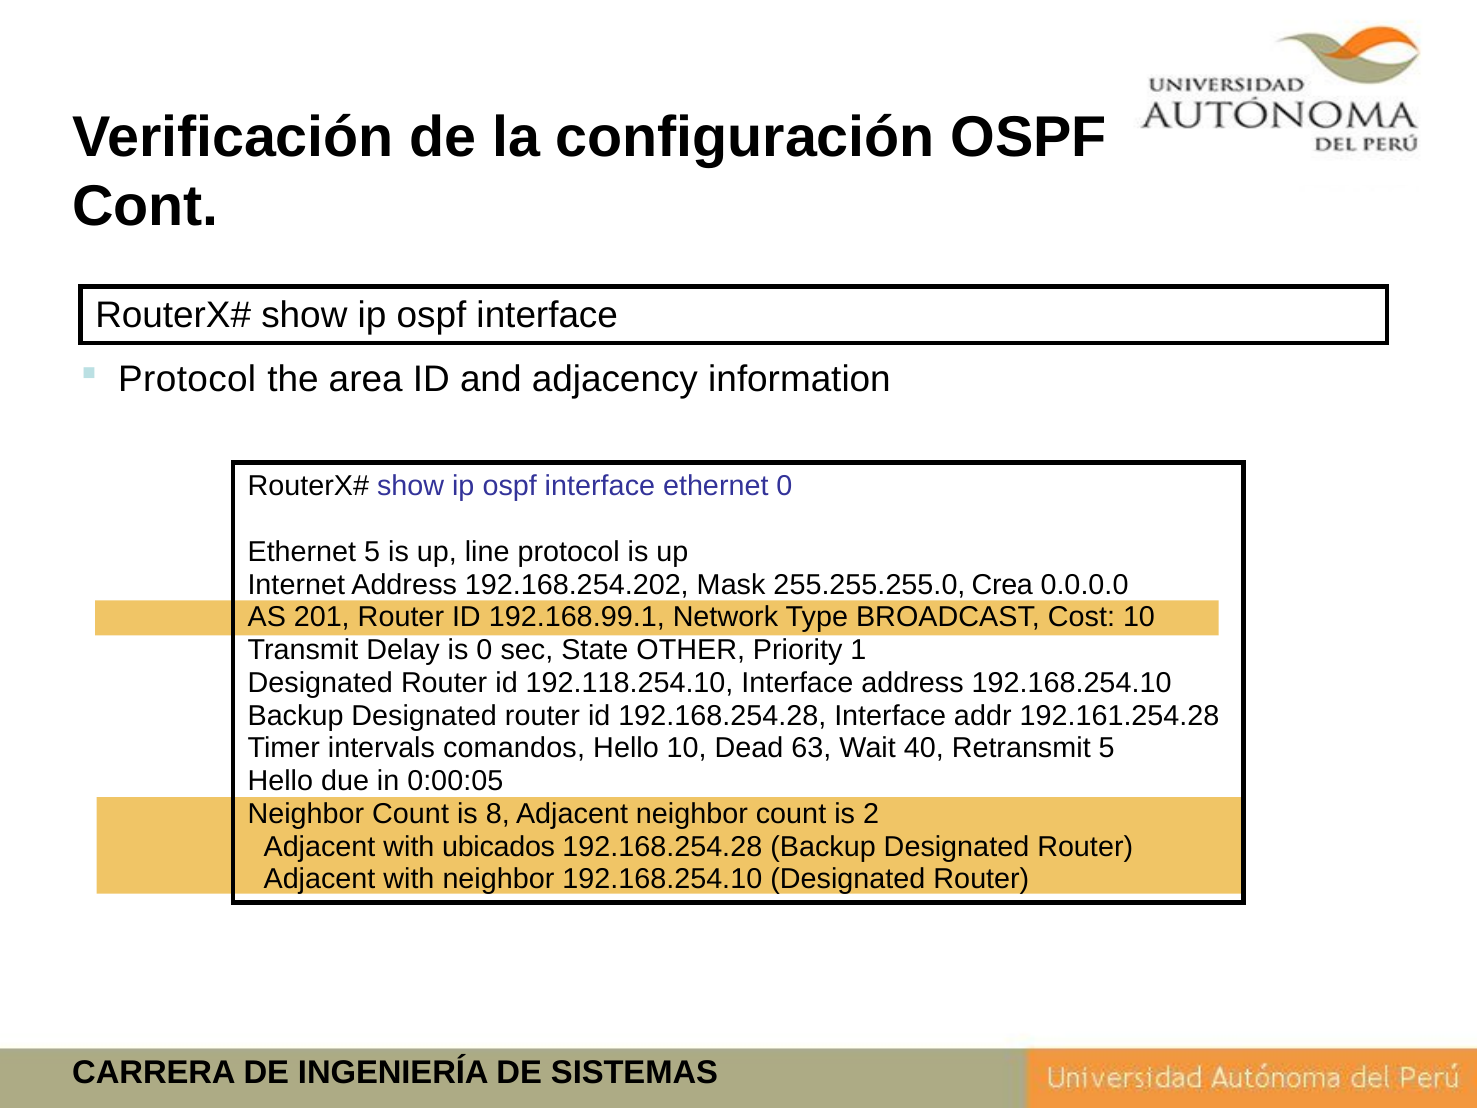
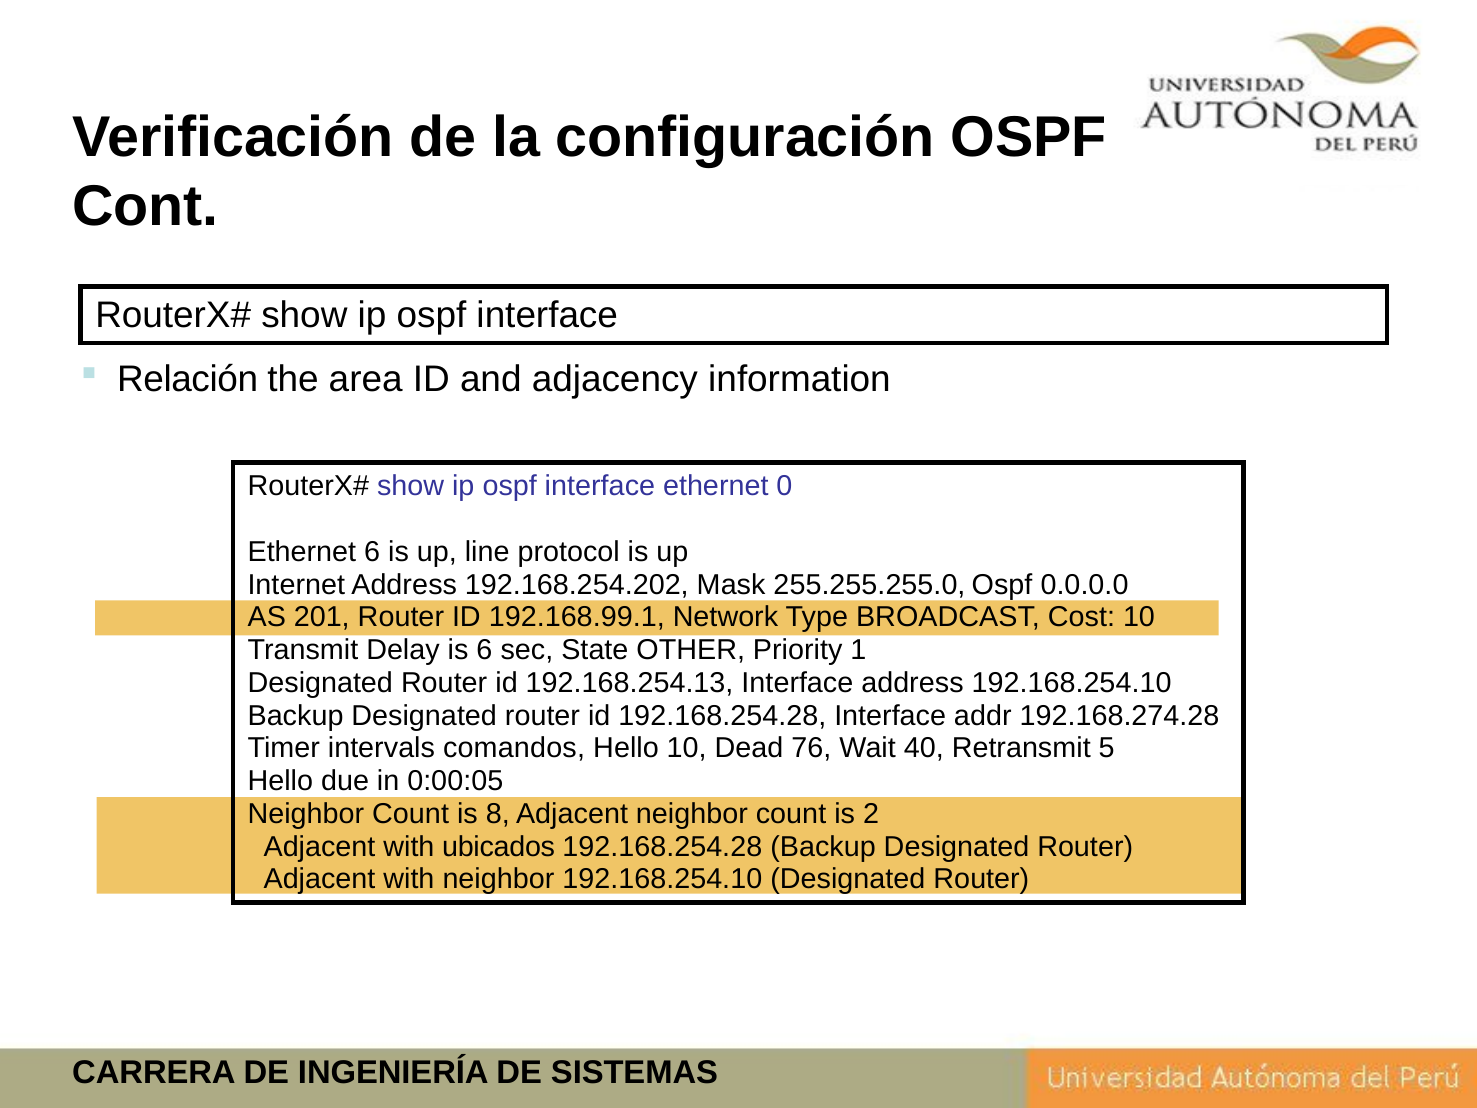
Protocol at (187, 379): Protocol -> Relación
Ethernet 5: 5 -> 6
255.255.255.0 Crea: Crea -> Ospf
is 0: 0 -> 6
192.118.254.10: 192.118.254.10 -> 192.168.254.13
192.161.254.28: 192.161.254.28 -> 192.168.274.28
63: 63 -> 76
